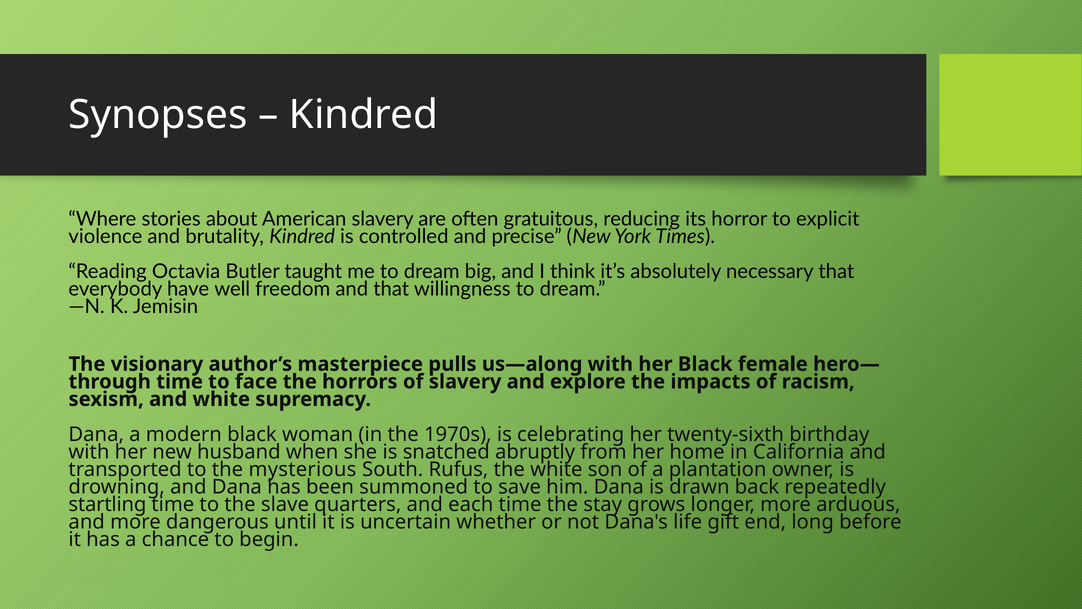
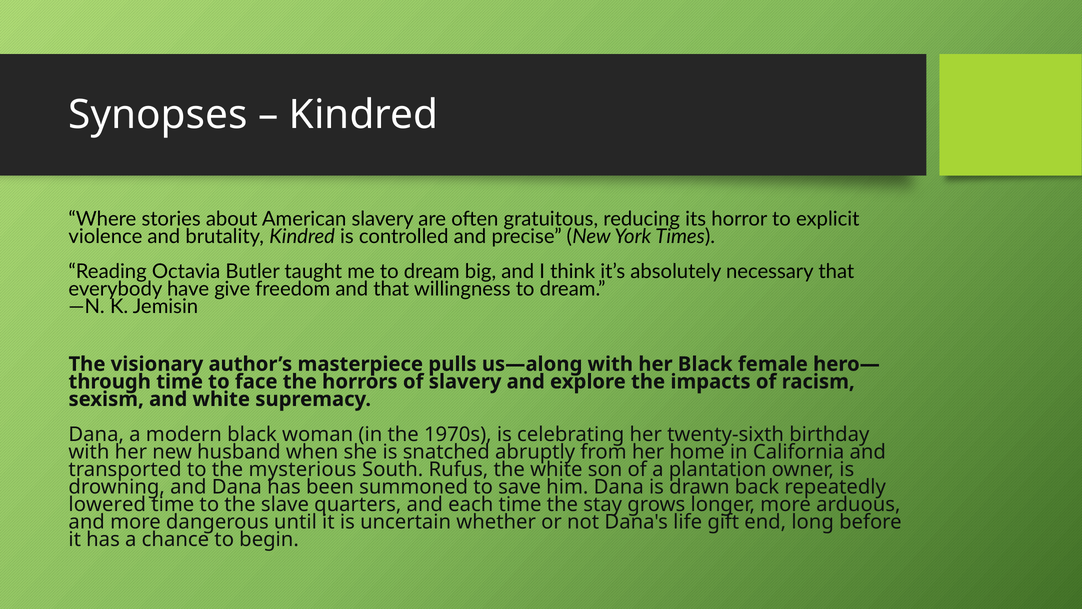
well: well -> give
startling: startling -> lowered
